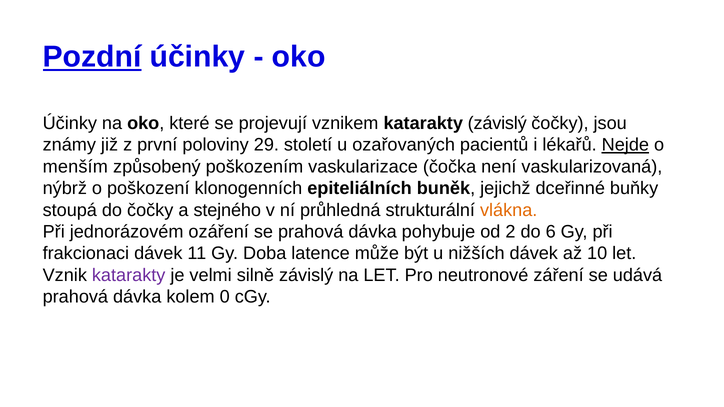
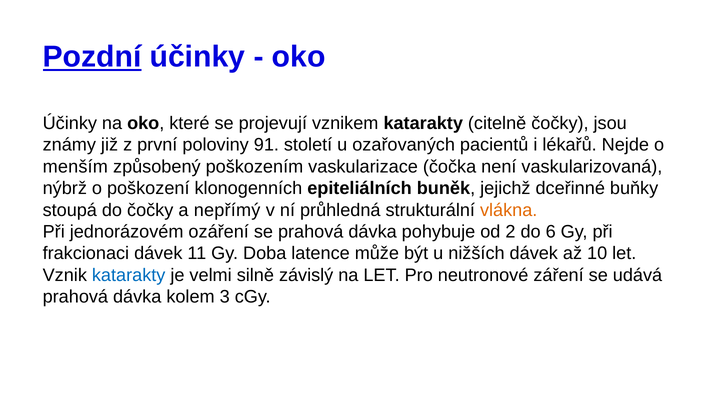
katarakty závislý: závislý -> citelně
29: 29 -> 91
Nejde underline: present -> none
stejného: stejného -> nepřímý
katarakty at (129, 275) colour: purple -> blue
0: 0 -> 3
